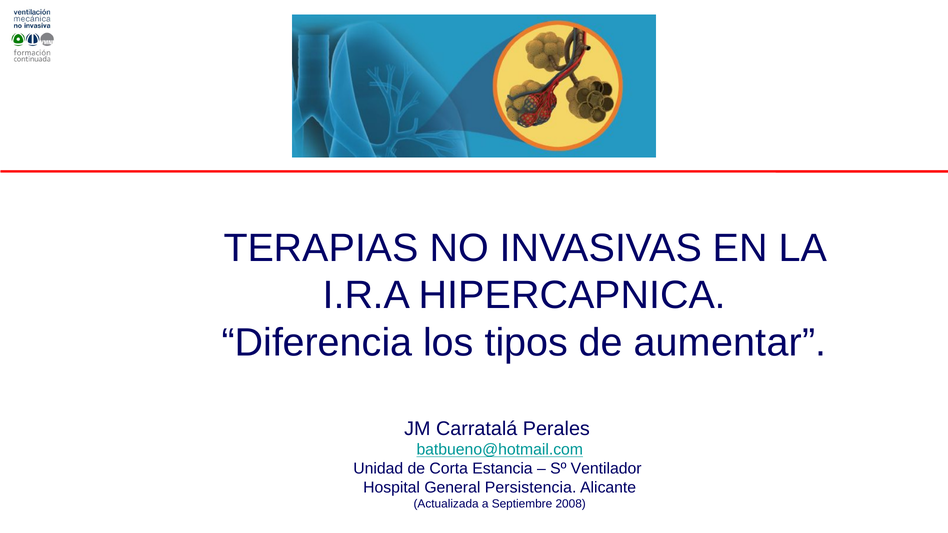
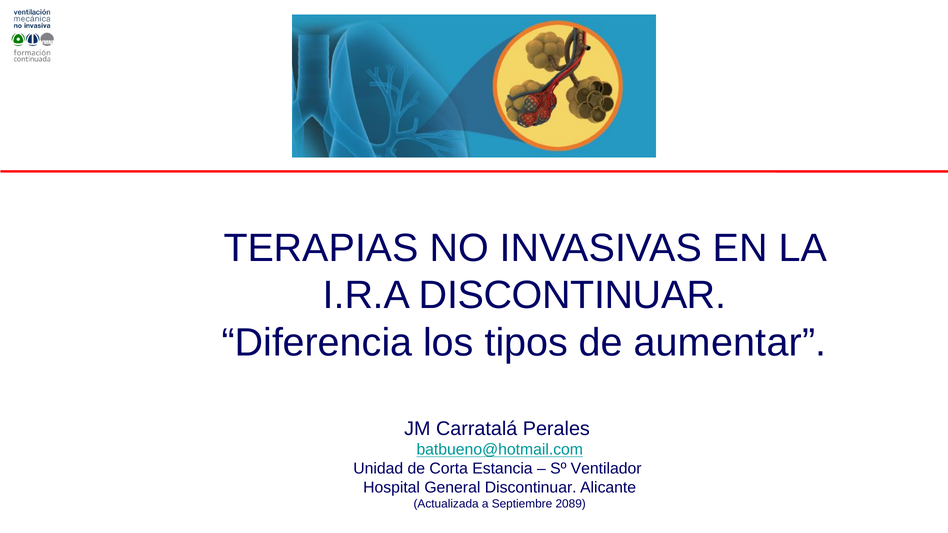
I.R.A HIPERCAPNICA: HIPERCAPNICA -> DISCONTINUAR
General Persistencia: Persistencia -> Discontinuar
2008: 2008 -> 2089
